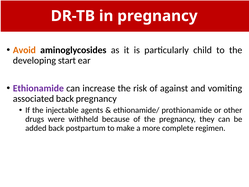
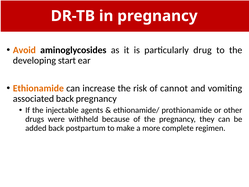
child: child -> drug
Ethionamide colour: purple -> orange
against: against -> cannot
